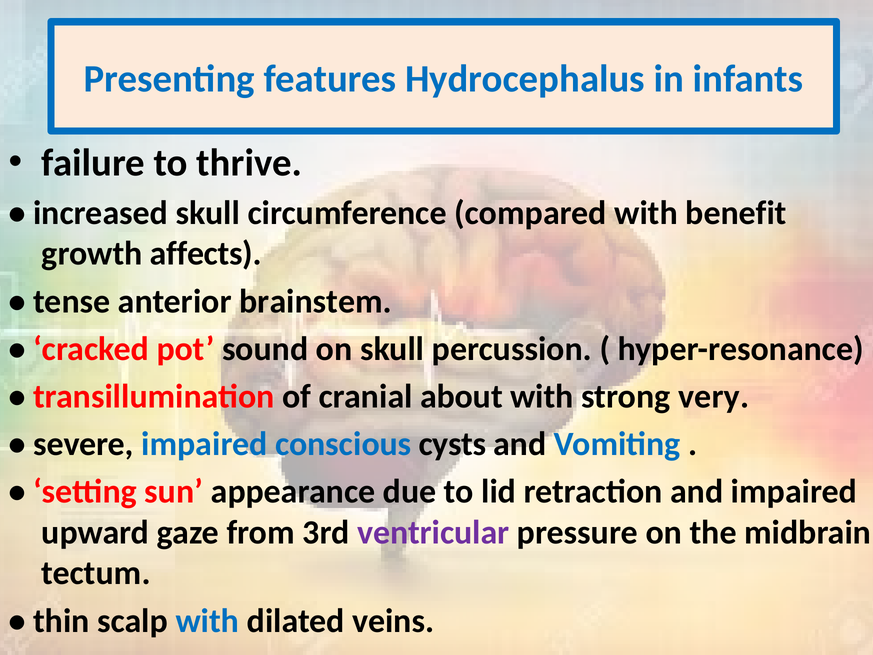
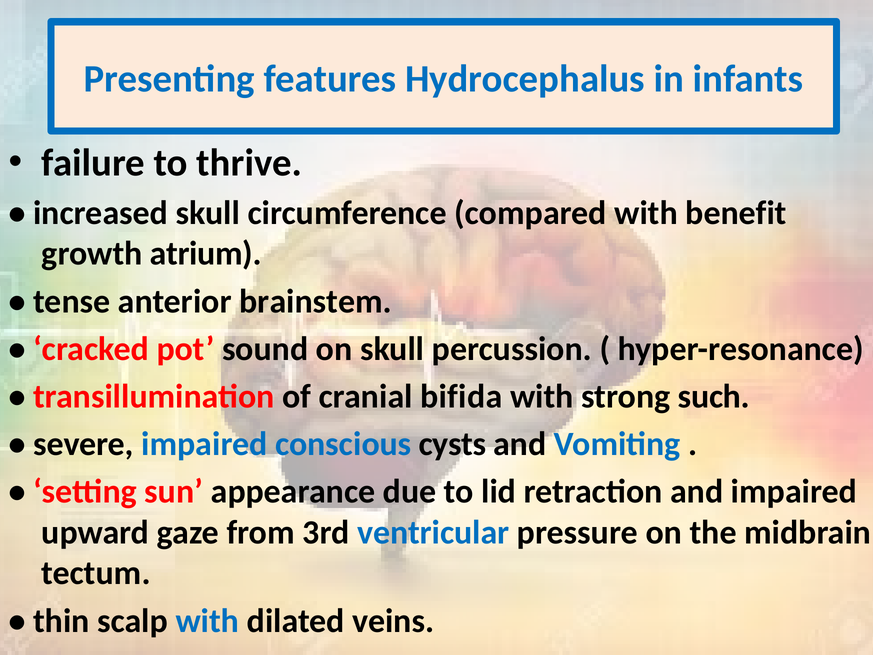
affects: affects -> atrium
about: about -> bifida
very: very -> such
ventricular colour: purple -> blue
